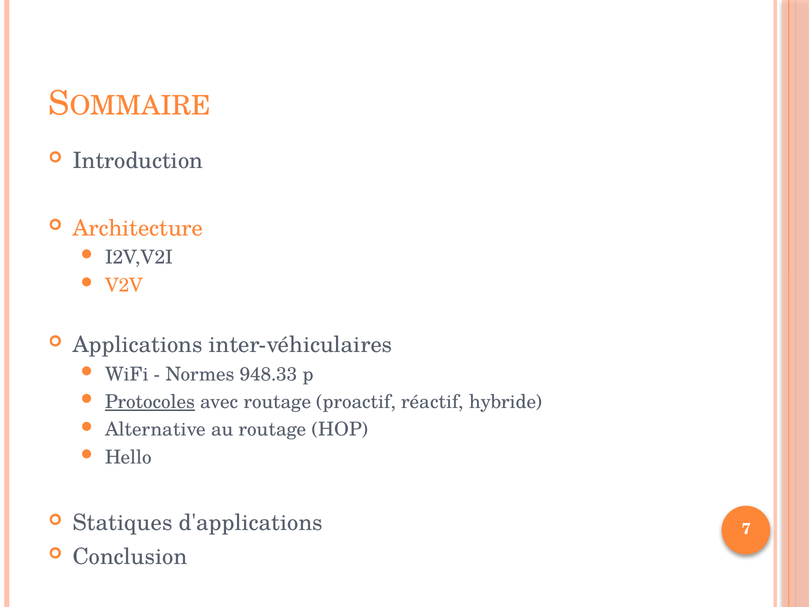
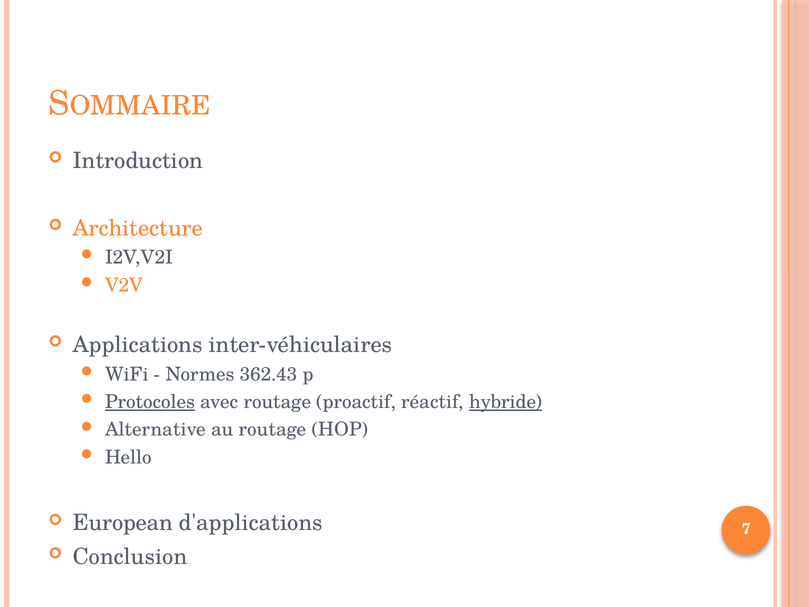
948.33: 948.33 -> 362.43
hybride underline: none -> present
Statiques: Statiques -> European
